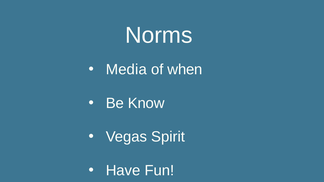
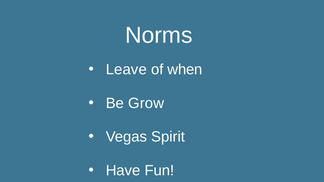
Media: Media -> Leave
Know: Know -> Grow
